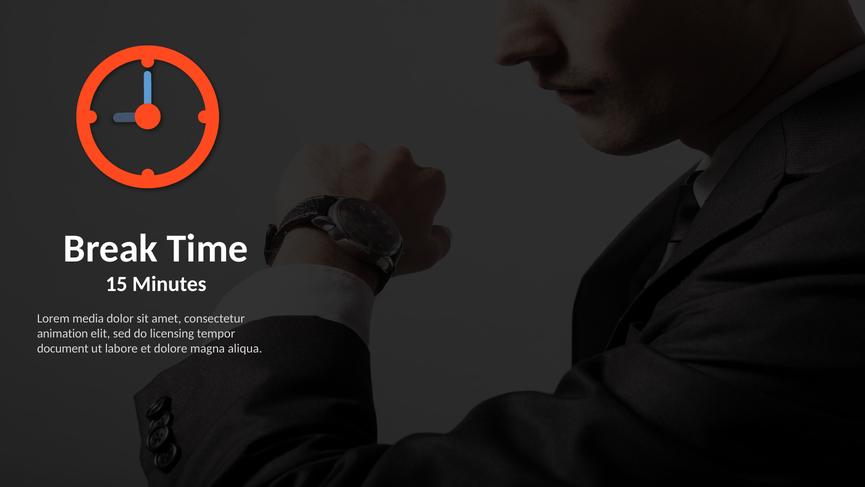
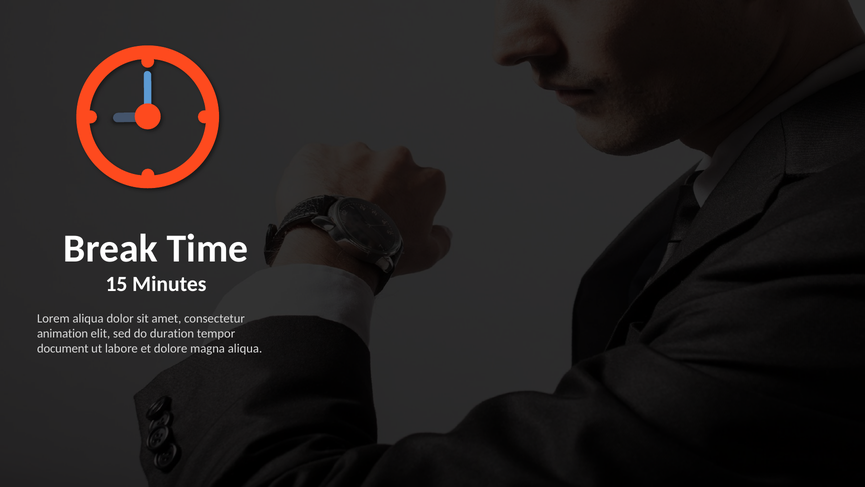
Lorem media: media -> aliqua
licensing: licensing -> duration
